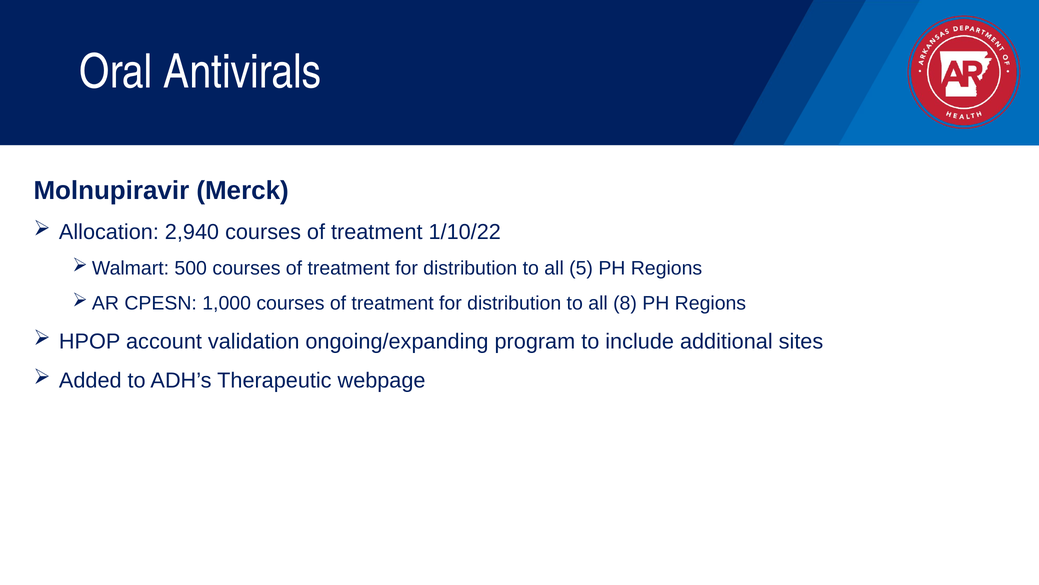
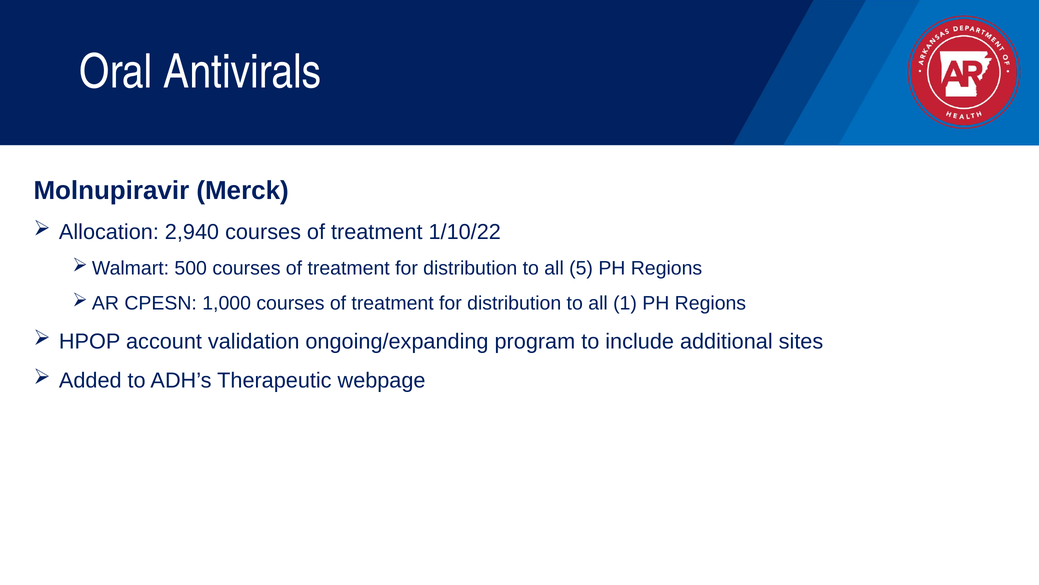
8: 8 -> 1
